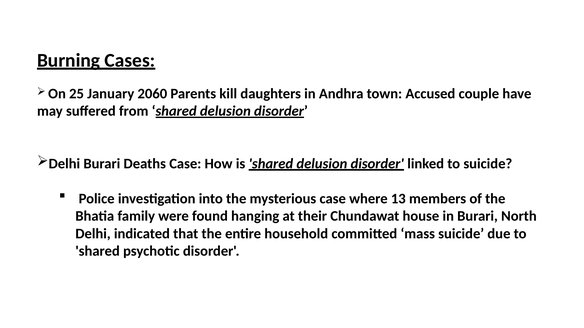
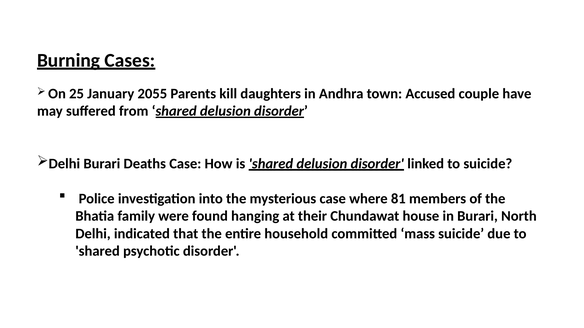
2060: 2060 -> 2055
13: 13 -> 81
